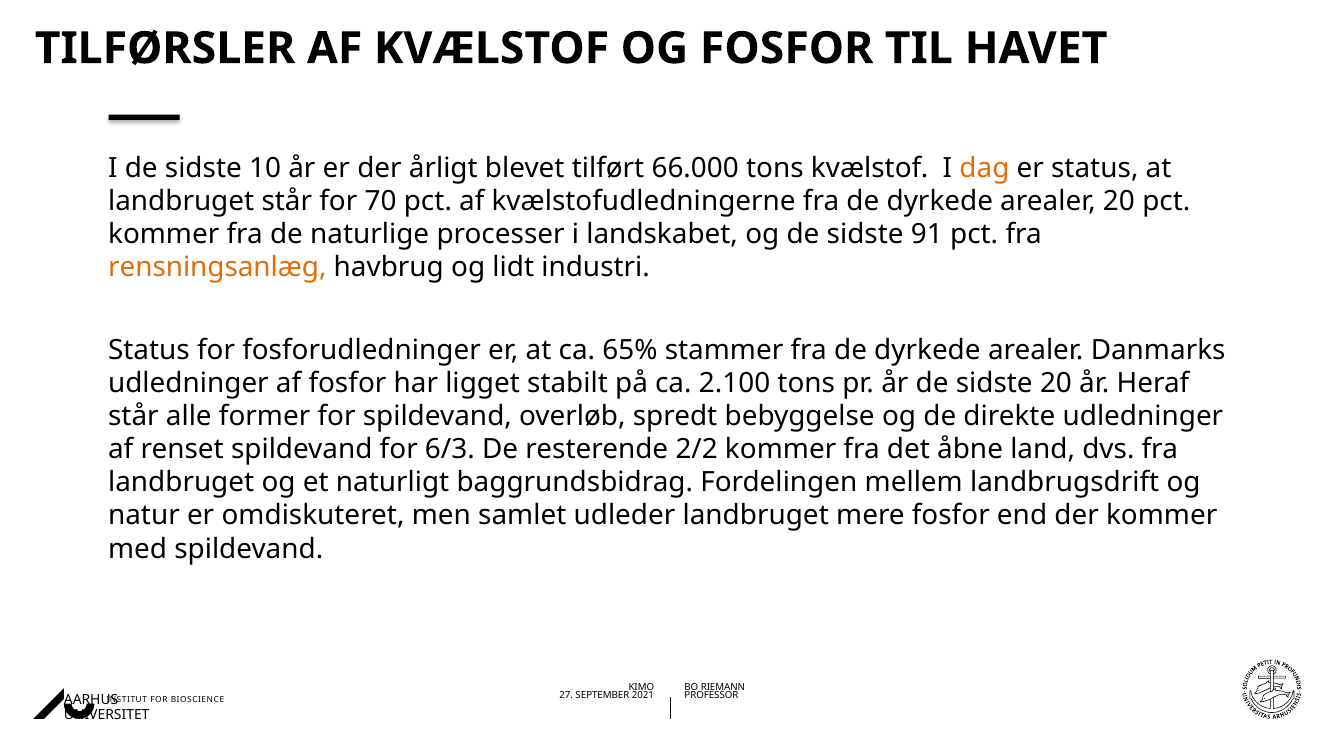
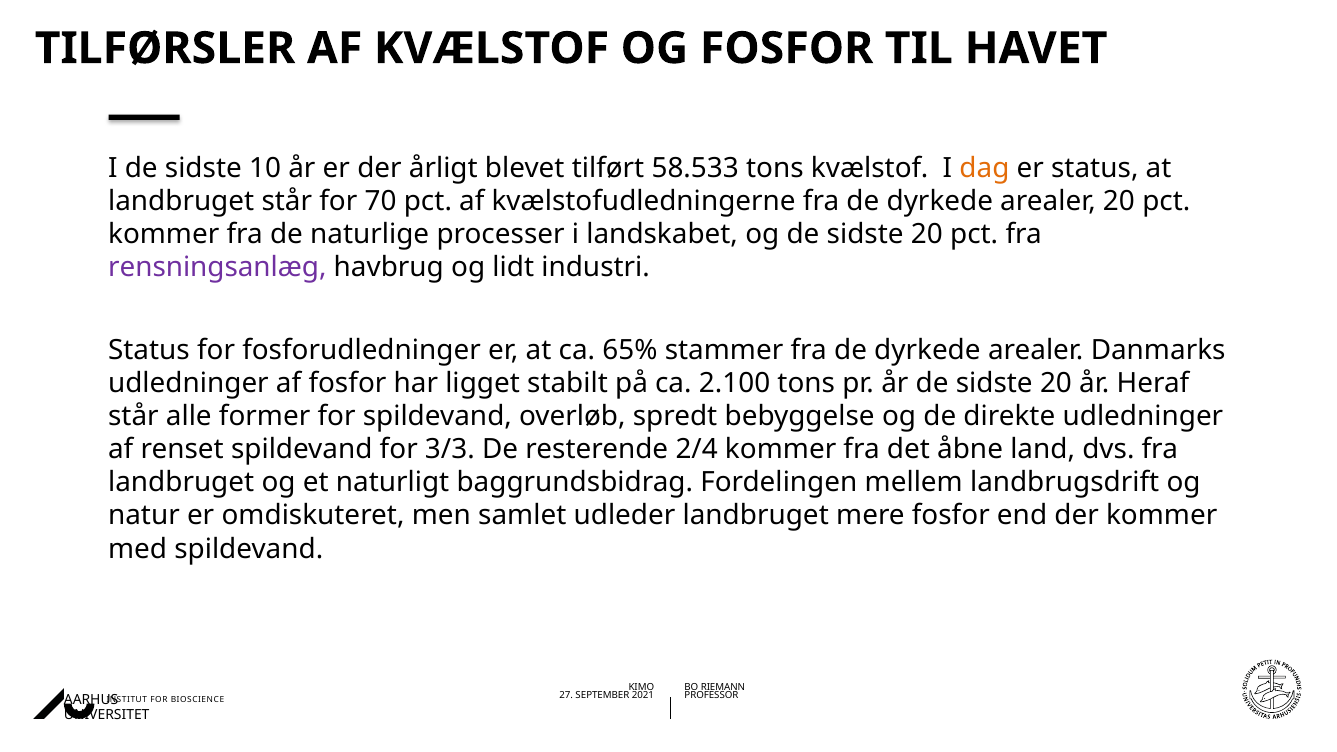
66.000: 66.000 -> 58.533
og de sidste 91: 91 -> 20
rensningsanlæg colour: orange -> purple
6/3: 6/3 -> 3/3
2/2: 2/2 -> 2/4
